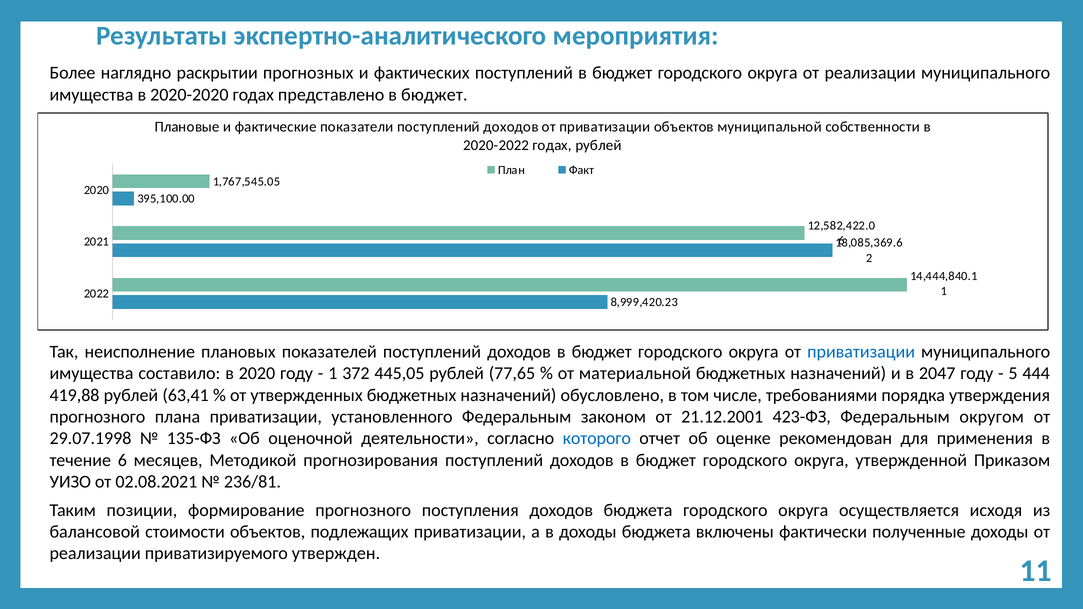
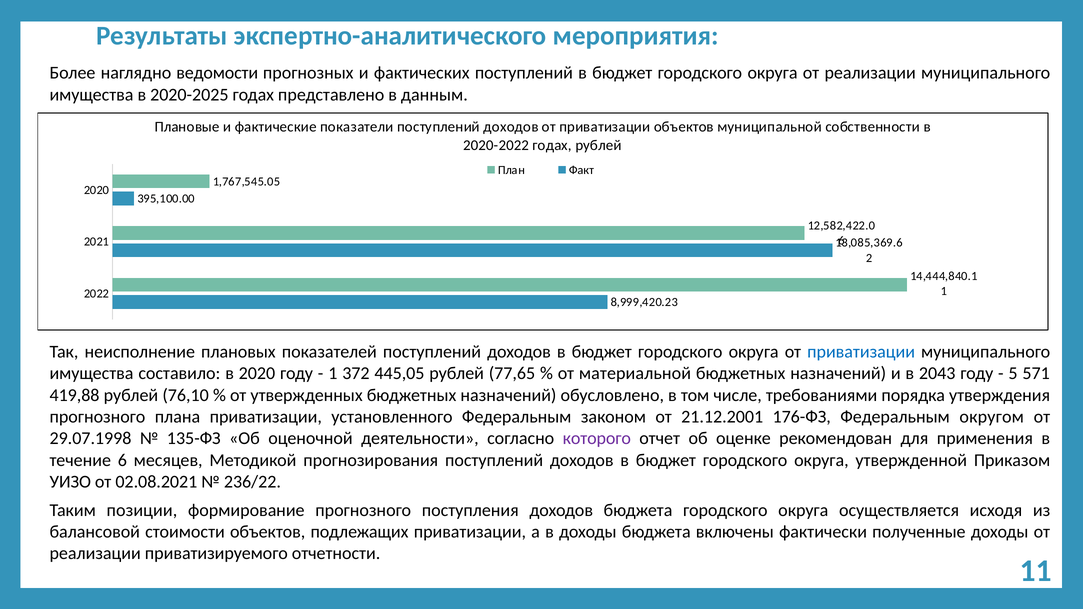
раскрытии: раскрытии -> ведомости
2020-2020: 2020-2020 -> 2020-2025
представлено в бюджет: бюджет -> данным
2047: 2047 -> 2043
444: 444 -> 571
63,41: 63,41 -> 76,10
423-ФЗ: 423-ФЗ -> 176-ФЗ
которого colour: blue -> purple
236/81: 236/81 -> 236/22
утвержден: утвержден -> отчетности
